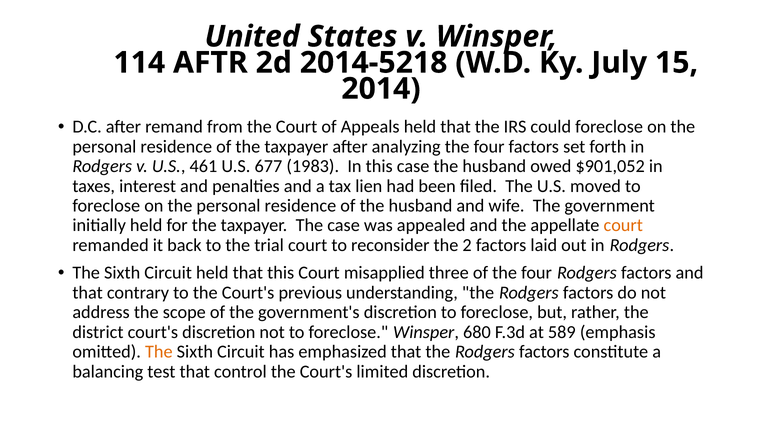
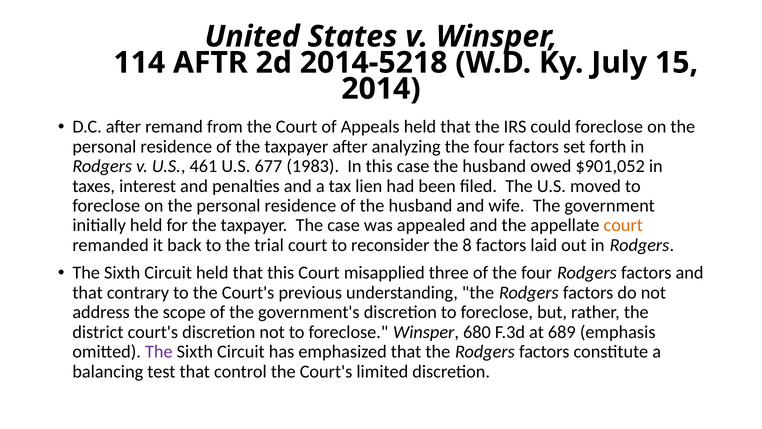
2: 2 -> 8
589: 589 -> 689
The at (159, 351) colour: orange -> purple
